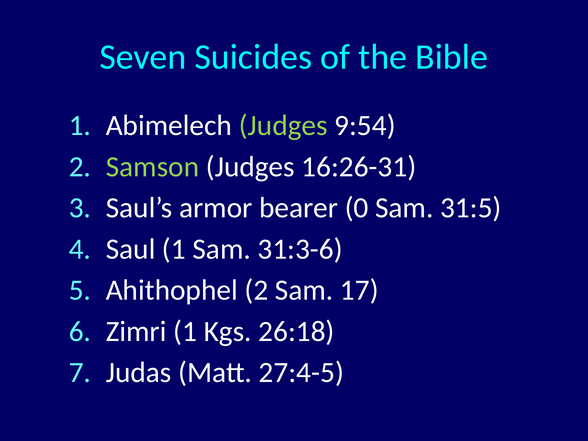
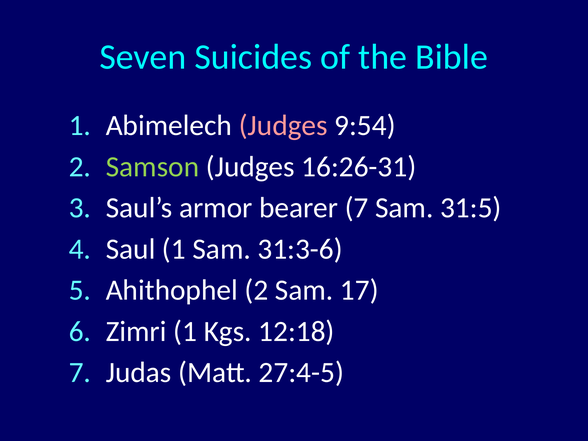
Judges at (283, 126) colour: light green -> pink
bearer 0: 0 -> 7
26:18: 26:18 -> 12:18
